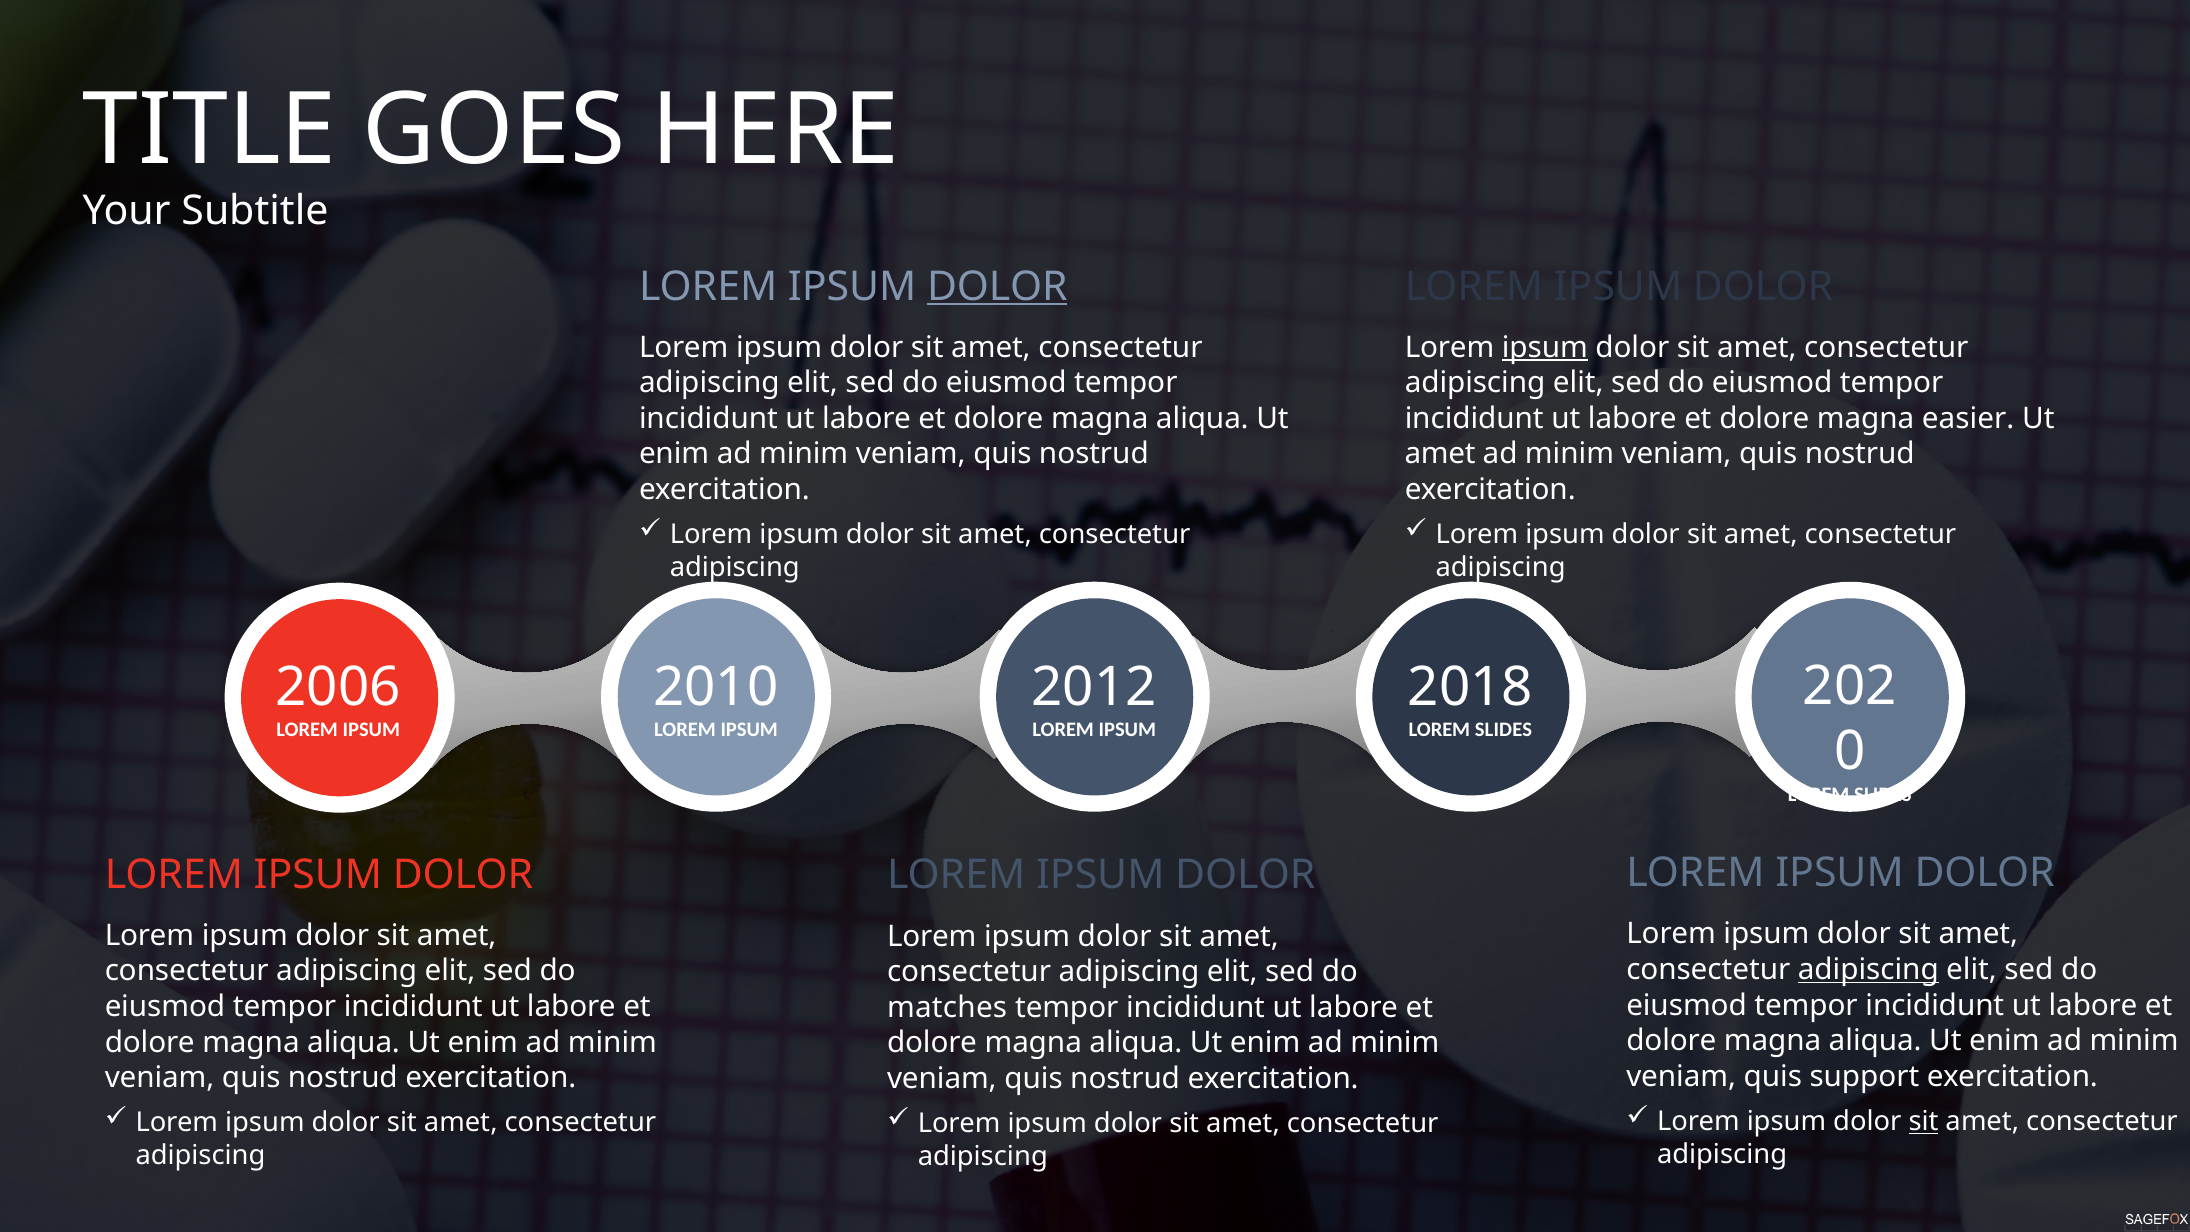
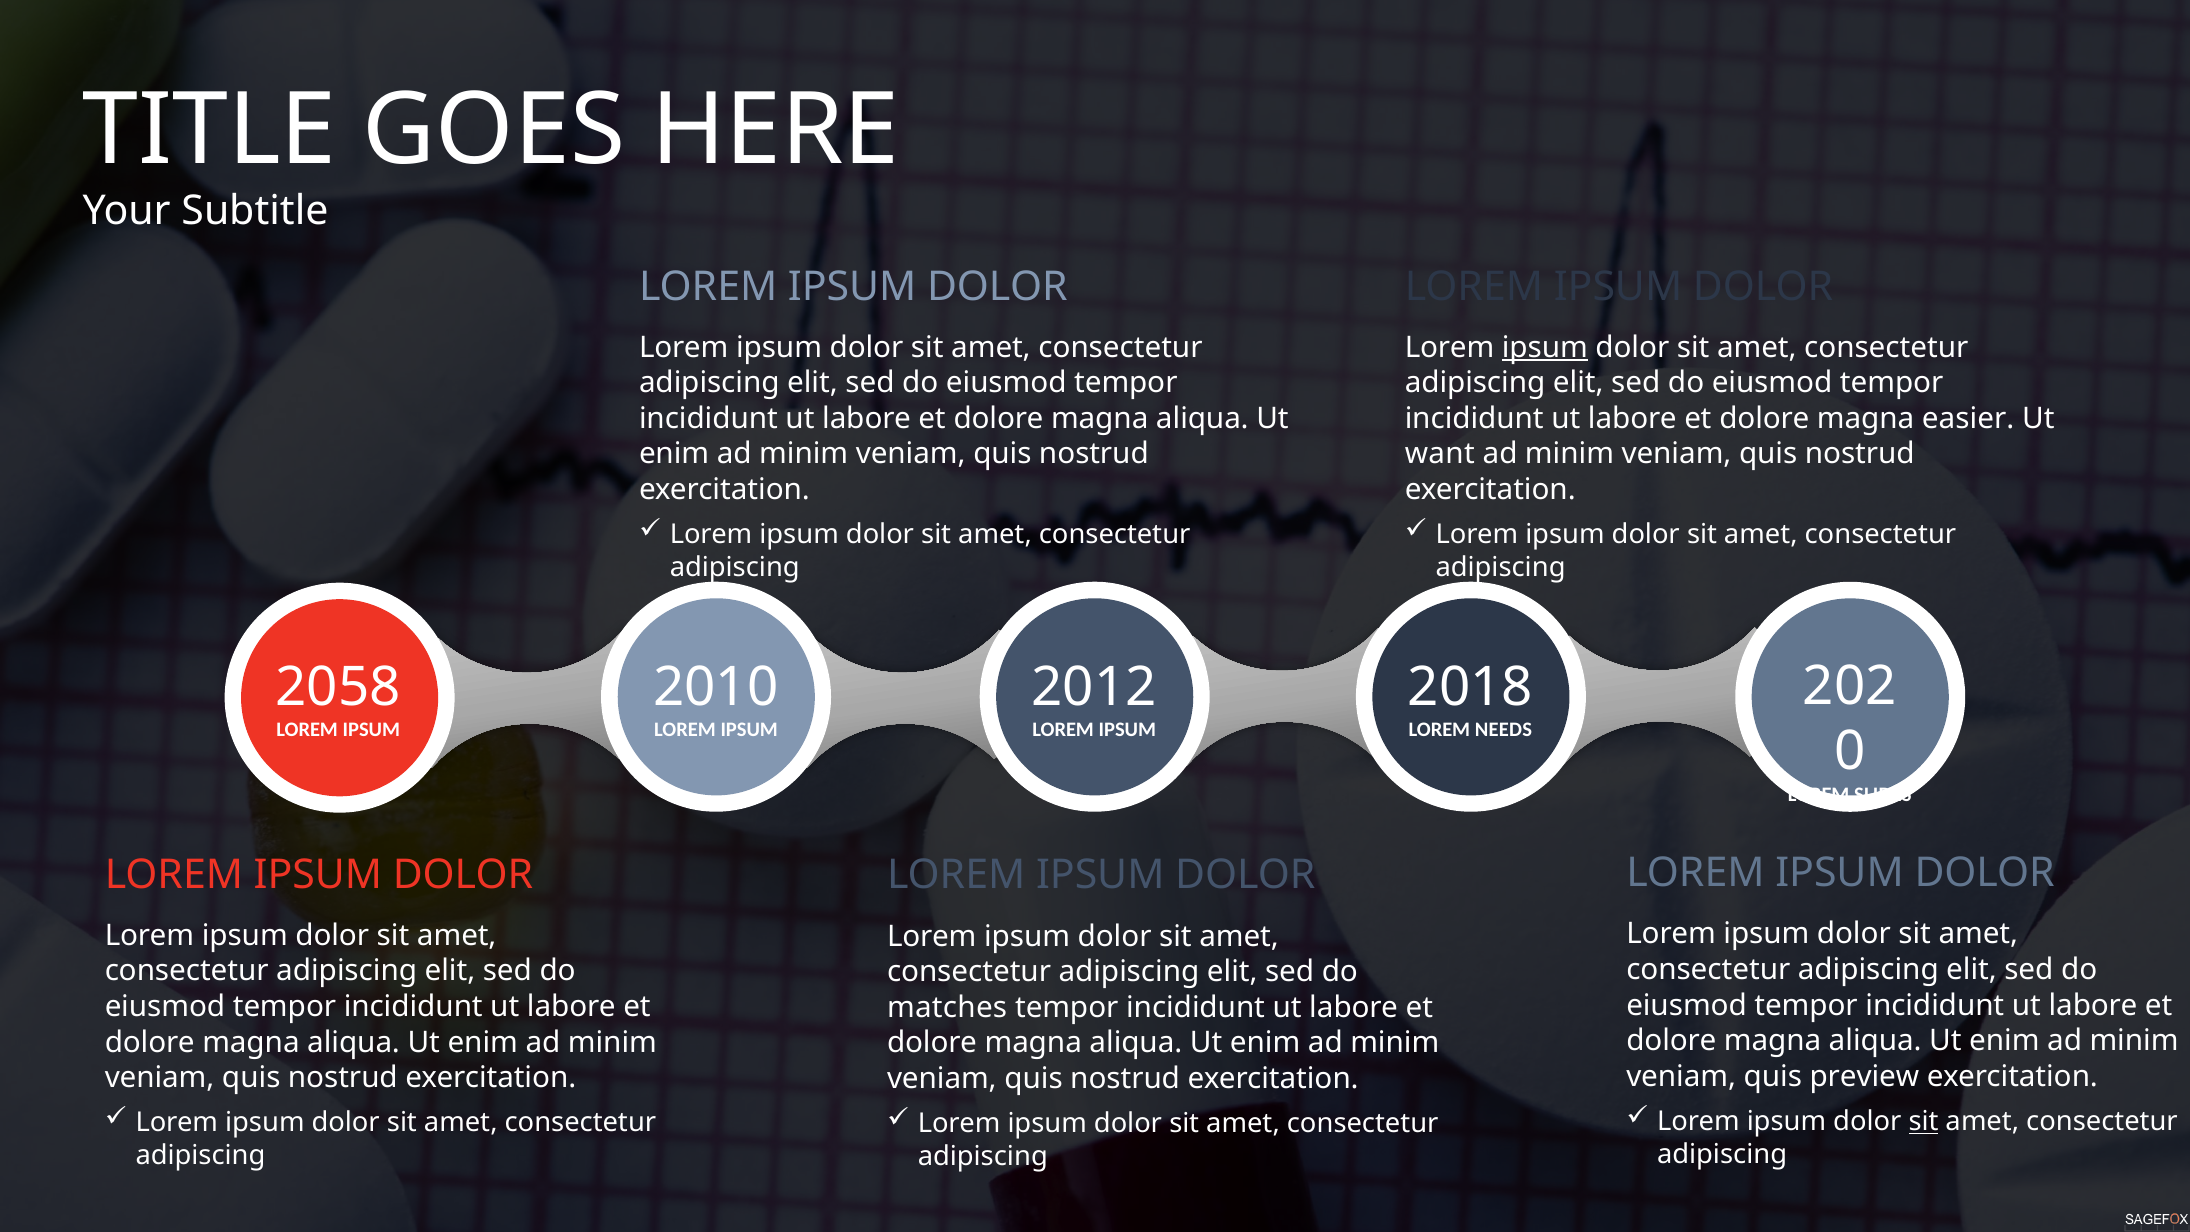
DOLOR at (997, 286) underline: present -> none
amet at (1440, 454): amet -> want
2006: 2006 -> 2058
SLIDES at (1504, 730): SLIDES -> NEEDS
adipiscing at (1868, 970) underline: present -> none
support: support -> preview
